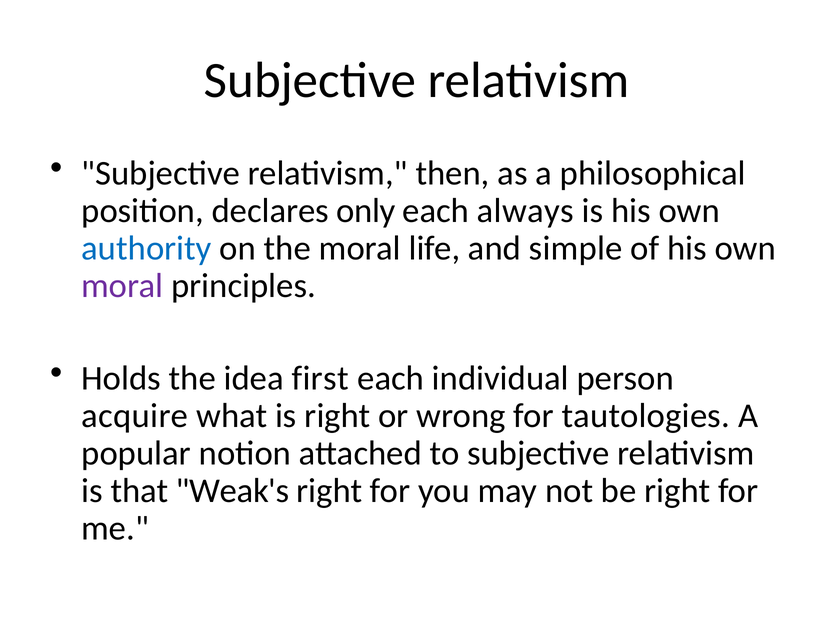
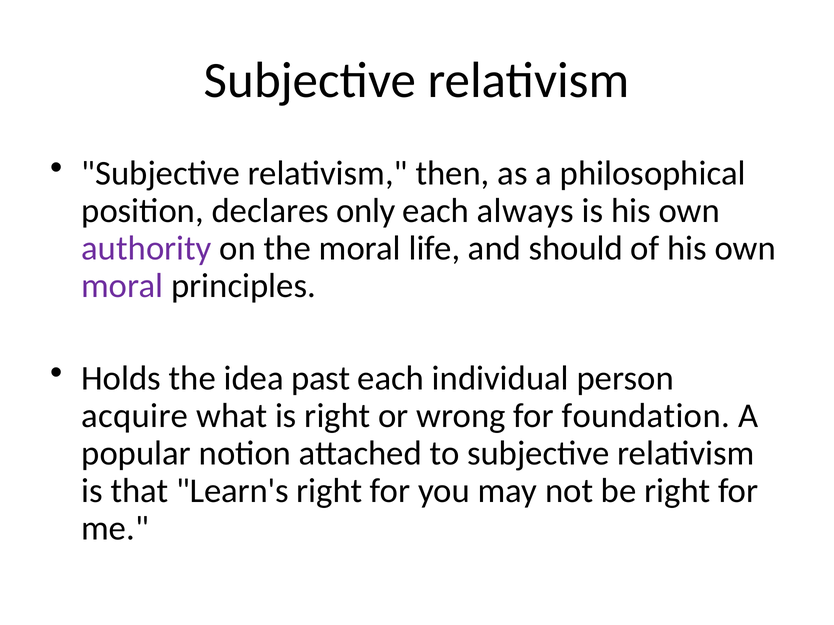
authority colour: blue -> purple
simple: simple -> should
first: first -> past
tautologies: tautologies -> foundation
Weak's: Weak's -> Learn's
